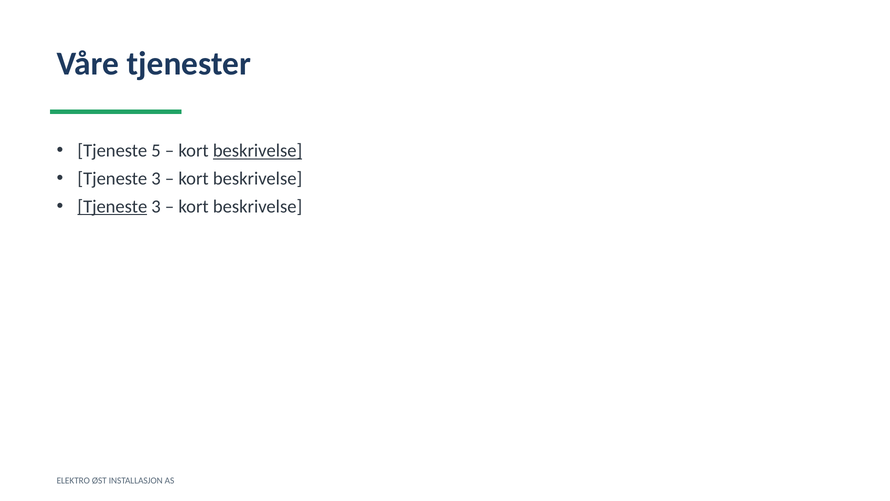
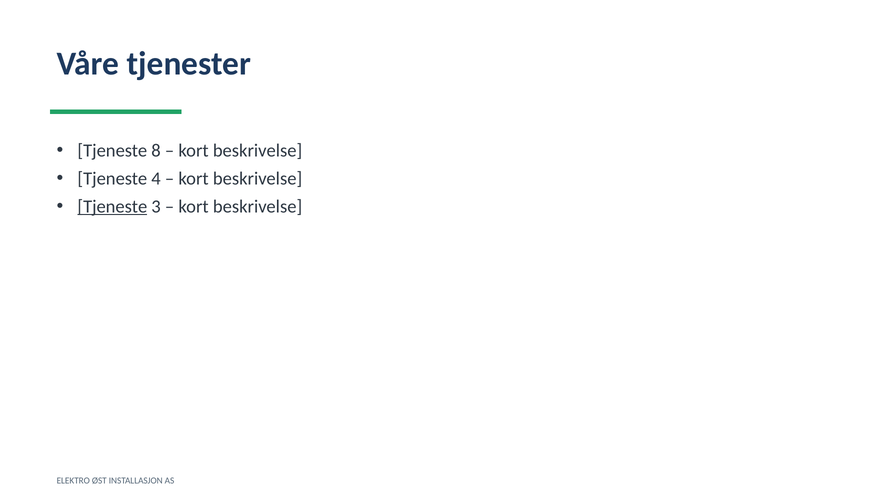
5: 5 -> 8
beskrivelse at (258, 151) underline: present -> none
3 at (156, 179): 3 -> 4
